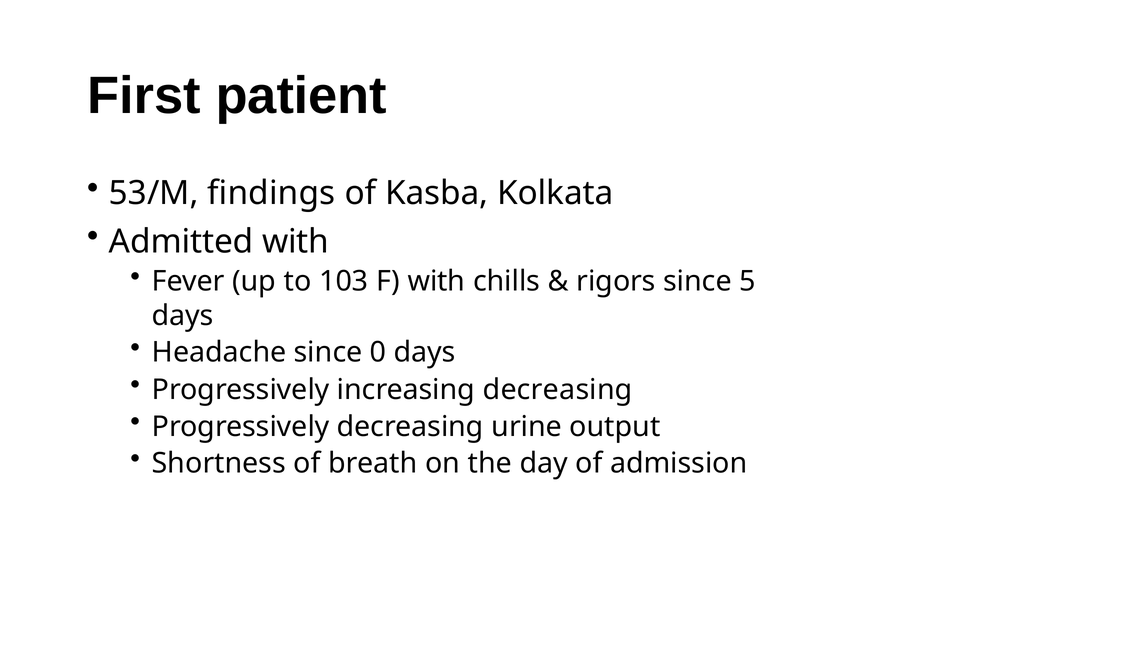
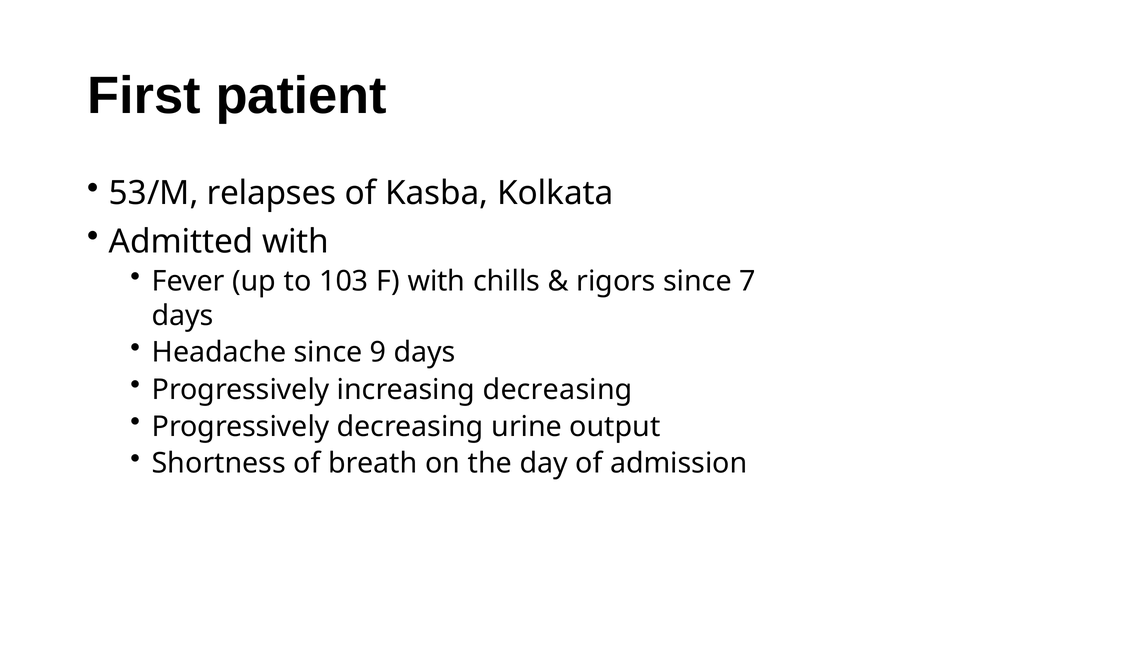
findings: findings -> relapses
5: 5 -> 7
0: 0 -> 9
